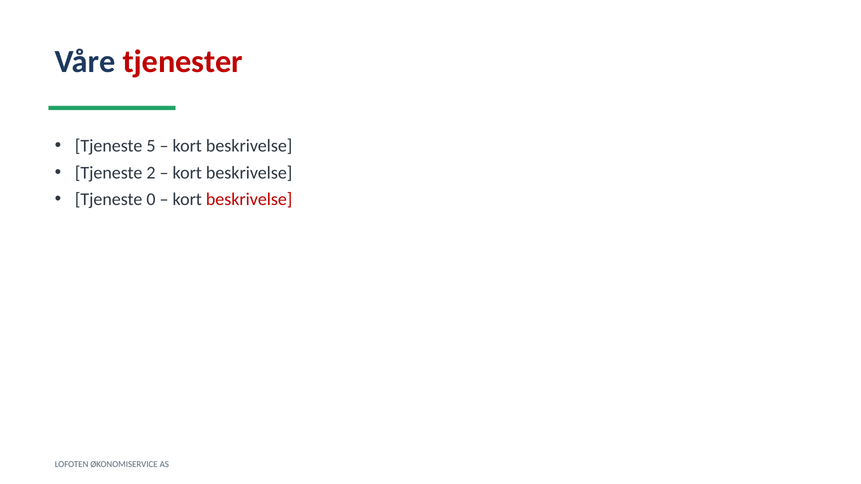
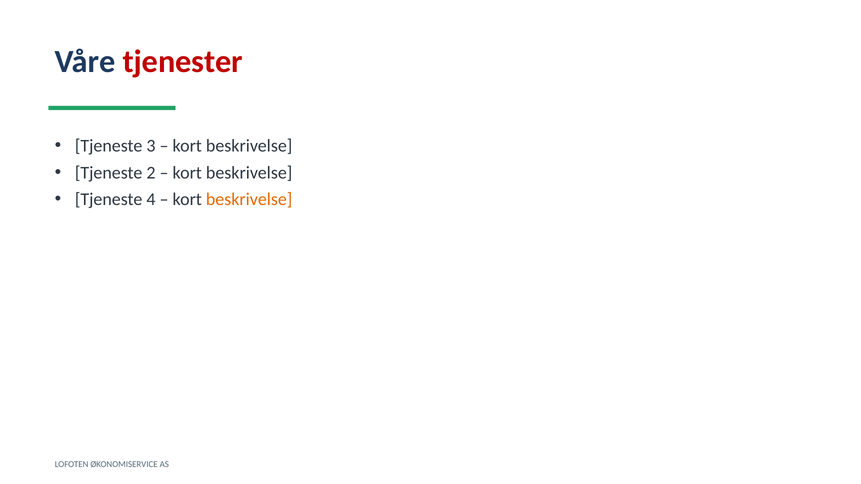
5: 5 -> 3
0: 0 -> 4
beskrivelse at (249, 200) colour: red -> orange
